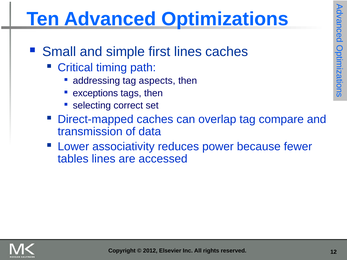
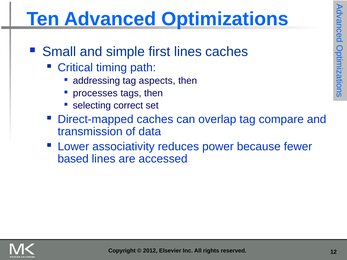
exceptions: exceptions -> processes
tables: tables -> based
